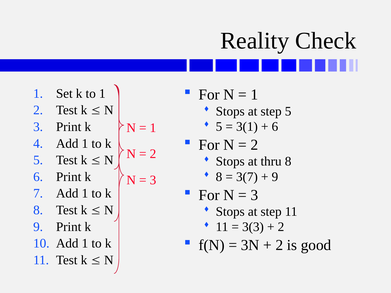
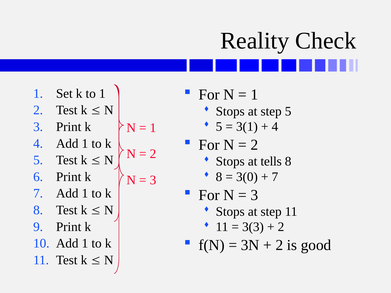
6 at (275, 127): 6 -> 4
thru: thru -> tells
3(7: 3(7 -> 3(0
9 at (275, 177): 9 -> 7
